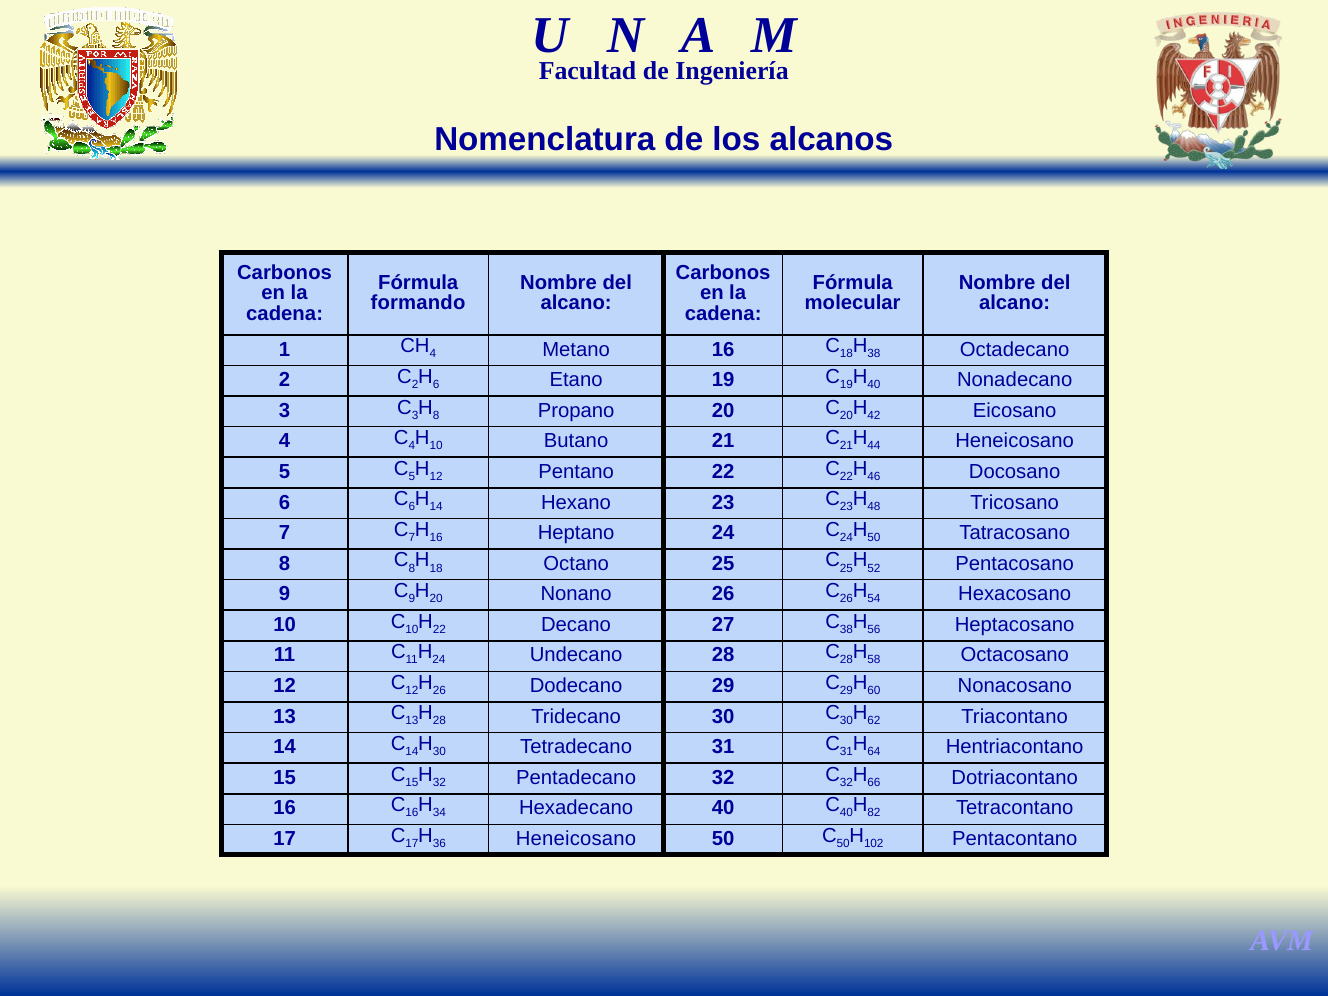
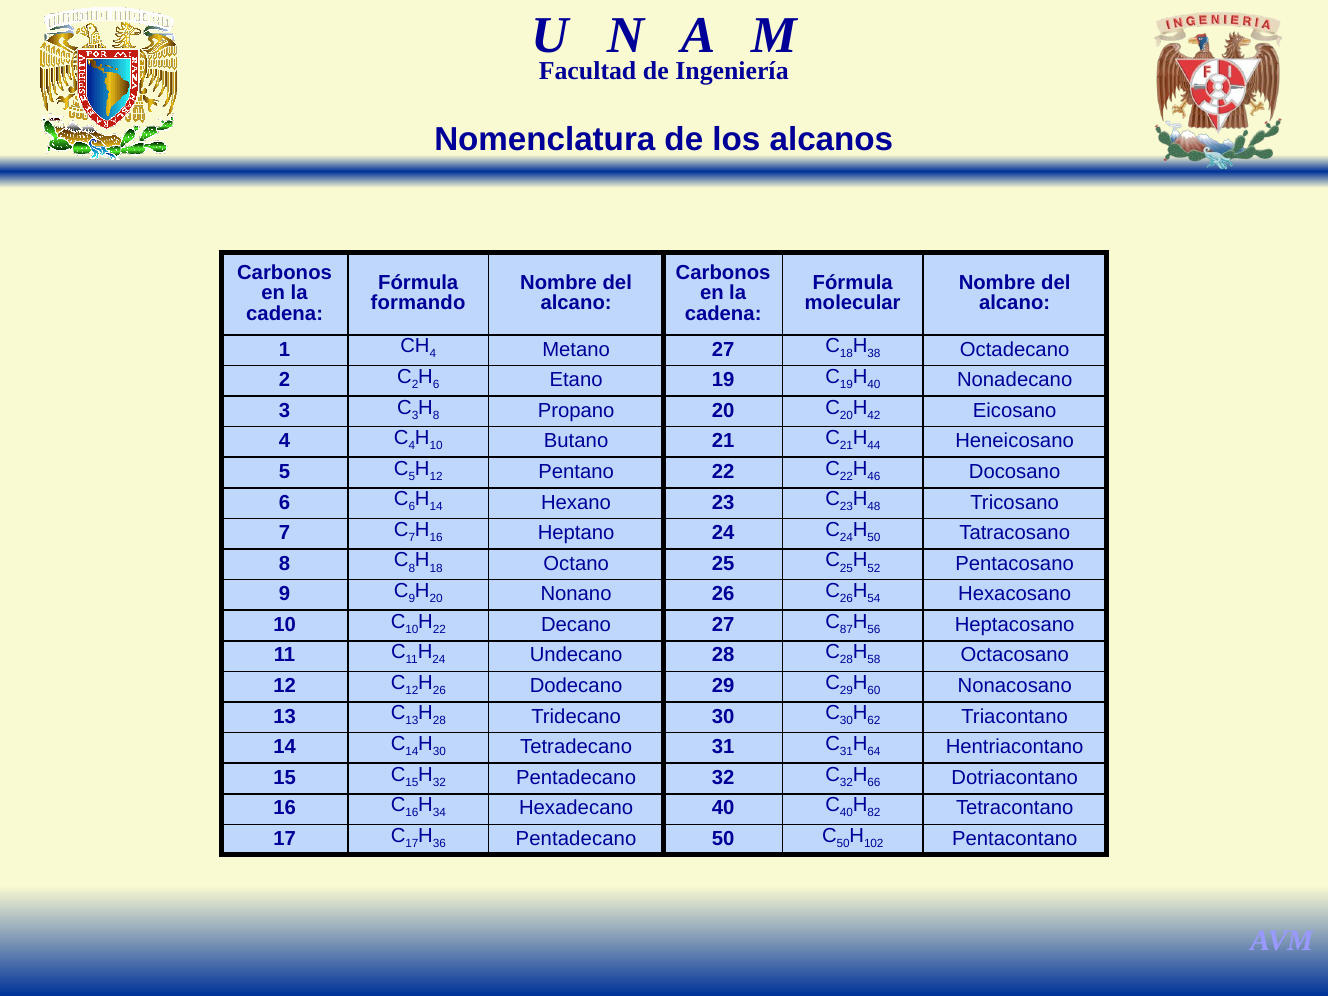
Metano 16: 16 -> 27
38 at (846, 629): 38 -> 87
Heneicosano at (576, 839): Heneicosano -> Pentadecano
